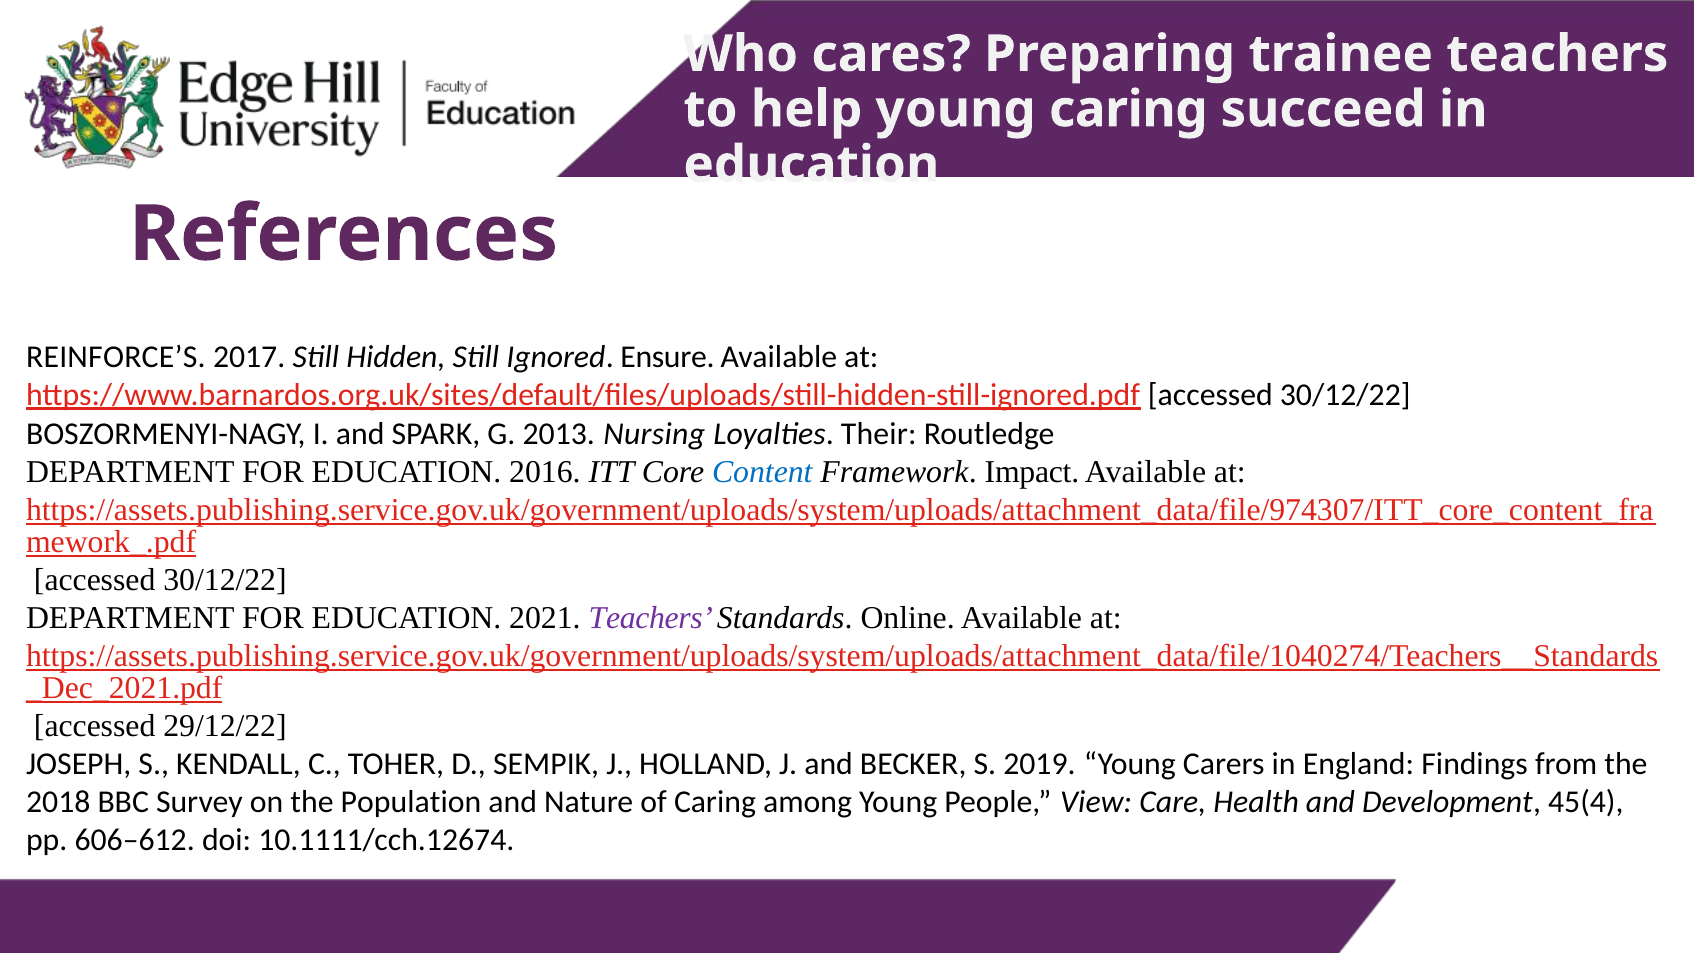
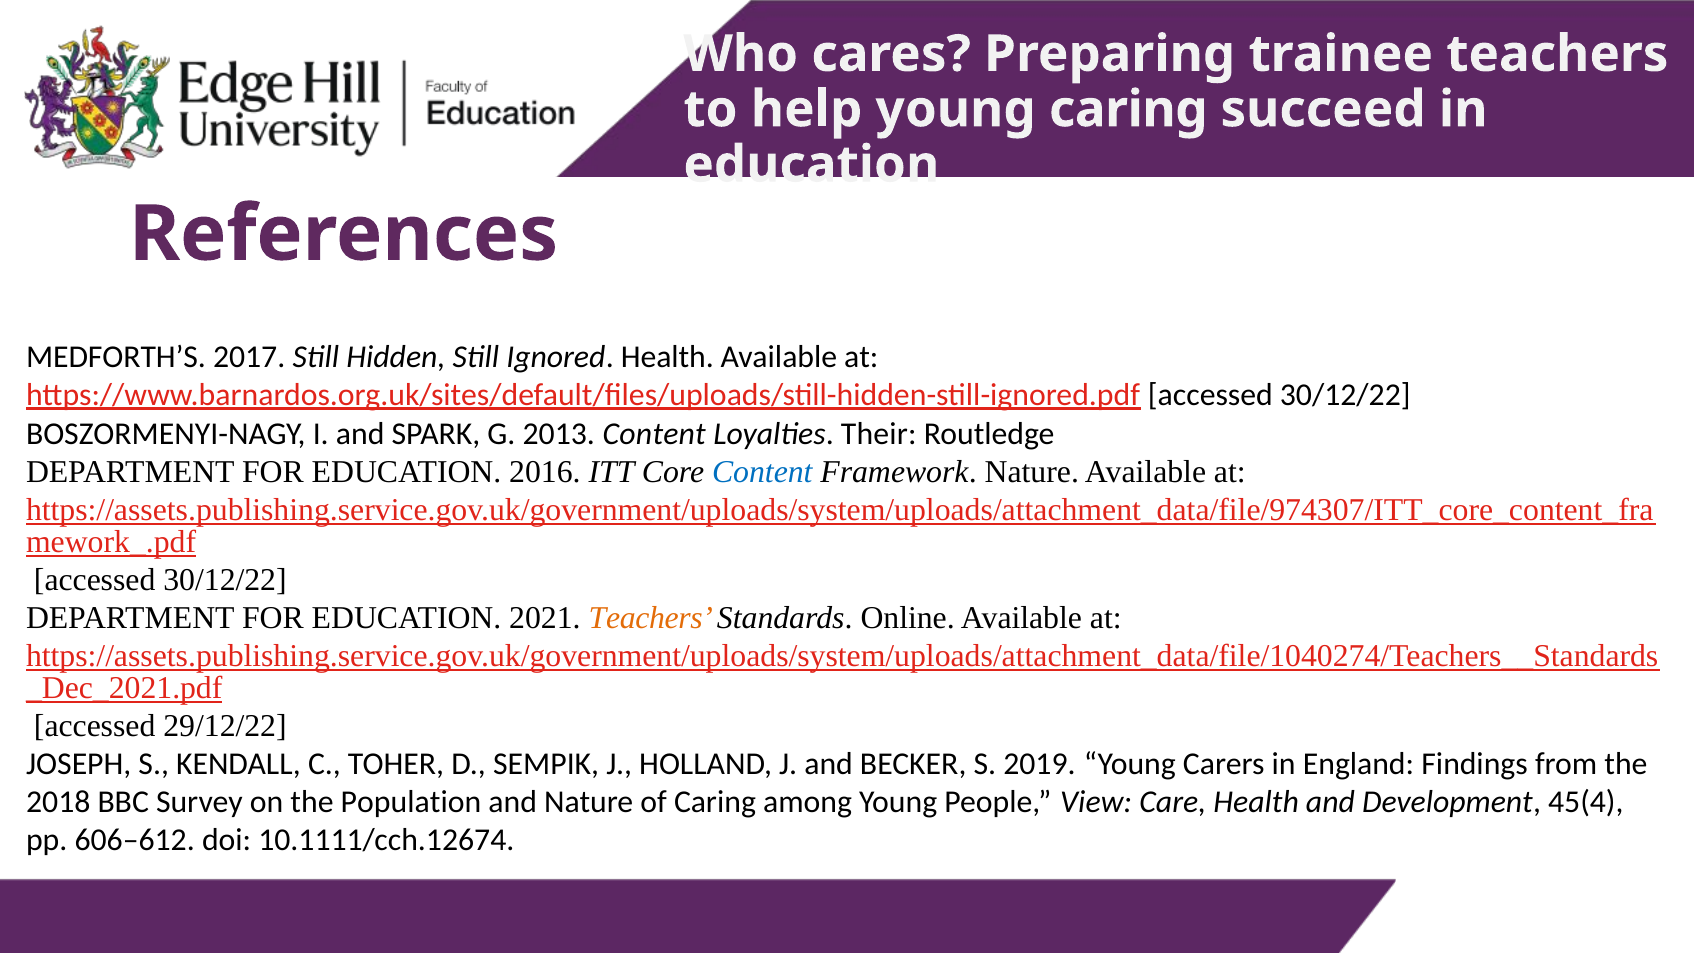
REINFORCE’S: REINFORCE’S -> MEDFORTH’S
Ignored Ensure: Ensure -> Health
2013 Nursing: Nursing -> Content
Framework Impact: Impact -> Nature
Teachers at (651, 618) colour: purple -> orange
